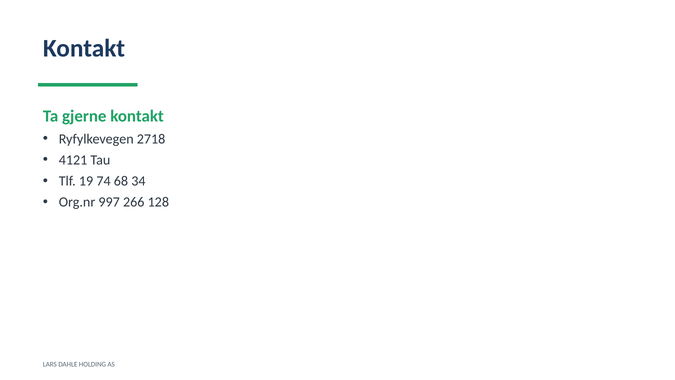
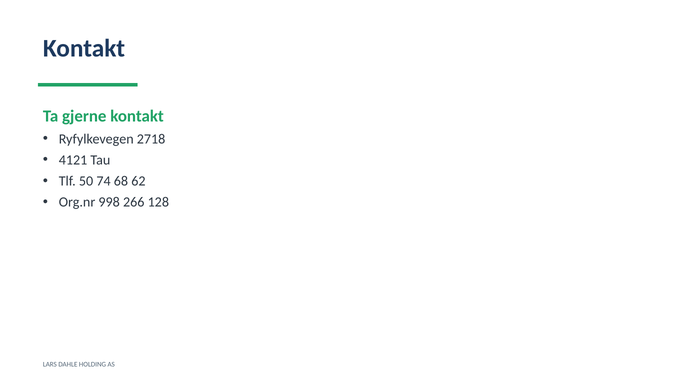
19: 19 -> 50
34: 34 -> 62
997: 997 -> 998
